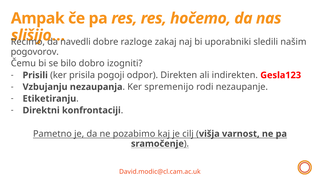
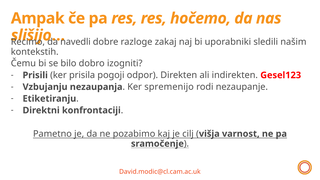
pogovorov: pogovorov -> kontekstih
Gesla123: Gesla123 -> Gesel123
